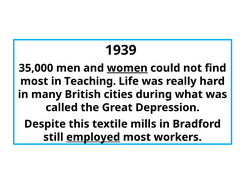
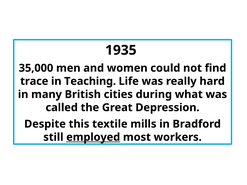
1939: 1939 -> 1935
women underline: present -> none
most at (34, 81): most -> trace
